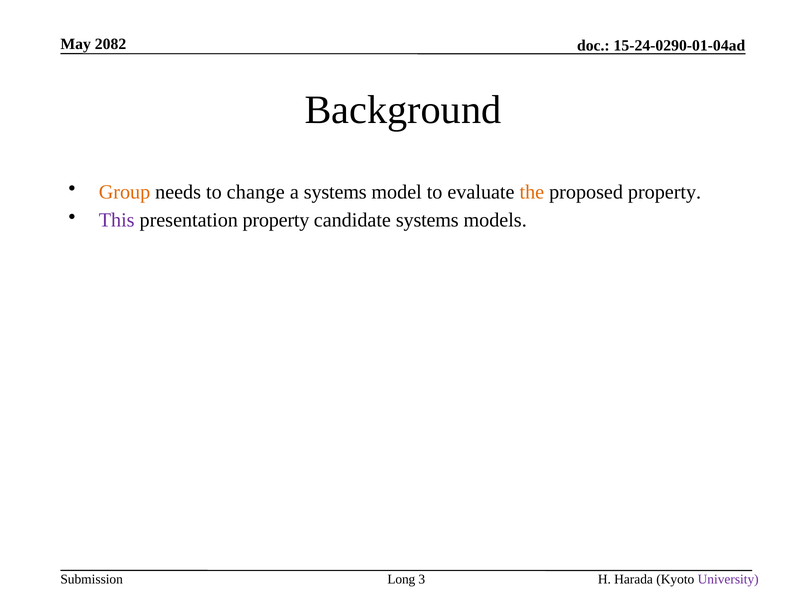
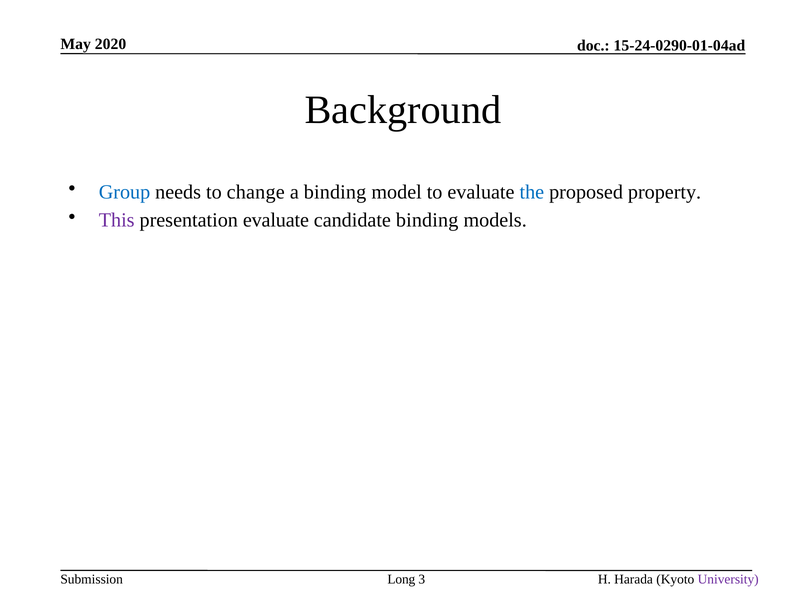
2082: 2082 -> 2020
Group colour: orange -> blue
a systems: systems -> binding
the colour: orange -> blue
presentation property: property -> evaluate
candidate systems: systems -> binding
